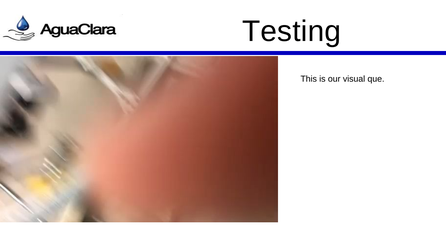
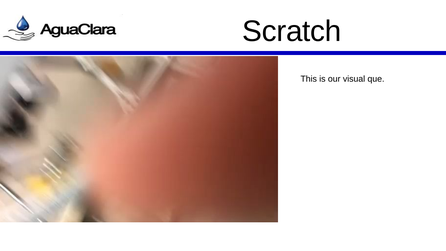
Testing: Testing -> Scratch
